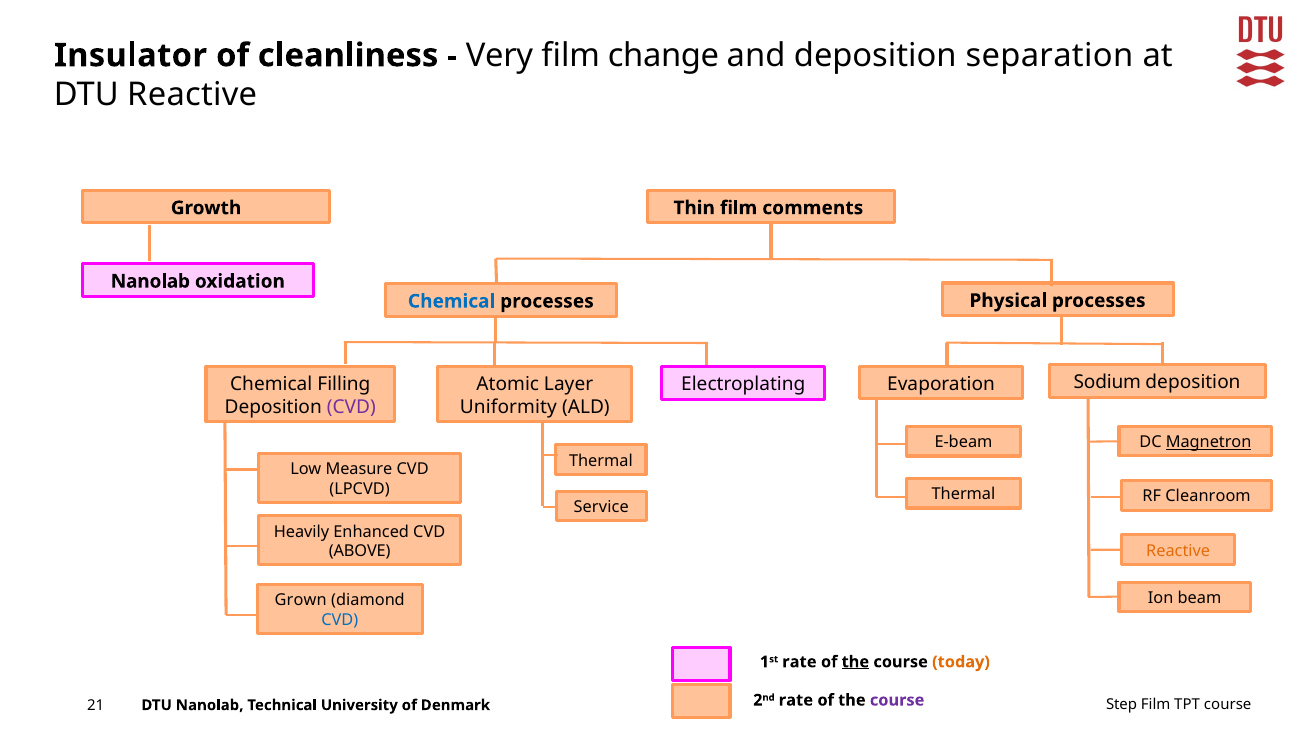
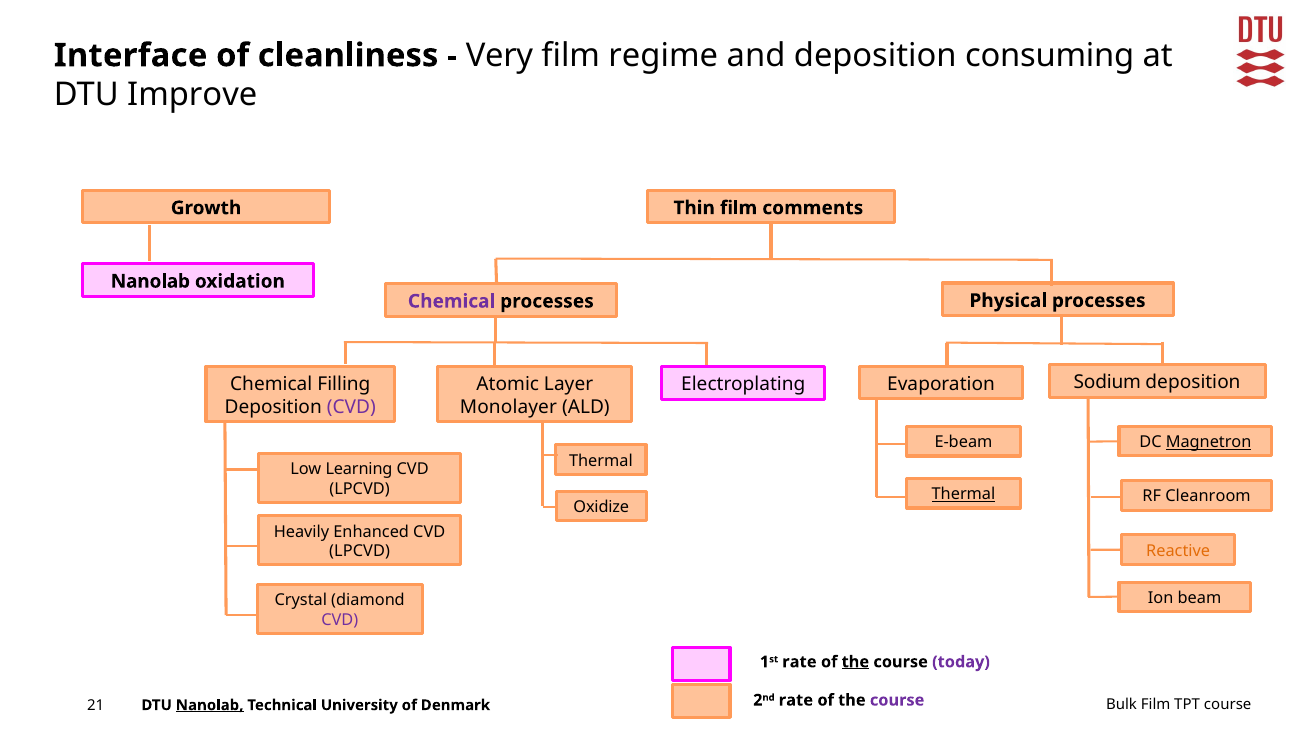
Insulator: Insulator -> Interface
change: change -> regime
separation: separation -> consuming
DTU Reactive: Reactive -> Improve
Chemical at (452, 301) colour: blue -> purple
Uniformity: Uniformity -> Monolayer
Measure: Measure -> Learning
Thermal at (964, 494) underline: none -> present
Service: Service -> Oxidize
ABOVE at (360, 551): ABOVE -> LPCVD
Grown: Grown -> Crystal
CVD at (340, 620) colour: blue -> purple
today colour: orange -> purple
Nanolab at (210, 705) underline: none -> present
Step: Step -> Bulk
